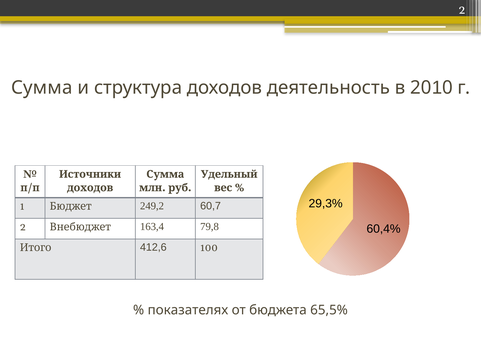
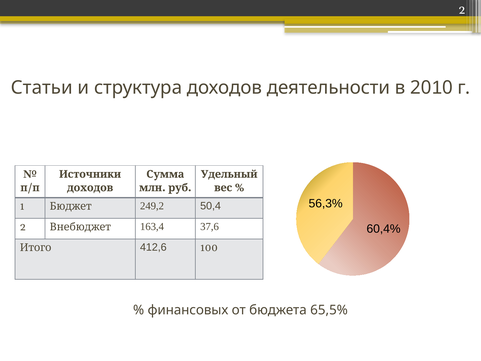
Сумма at (42, 88): Сумма -> Статьи
деятельность: деятельность -> деятельности
29,3%: 29,3% -> 56,3%
60,7: 60,7 -> 50,4
79,8: 79,8 -> 37,6
показателях: показателях -> финансовых
